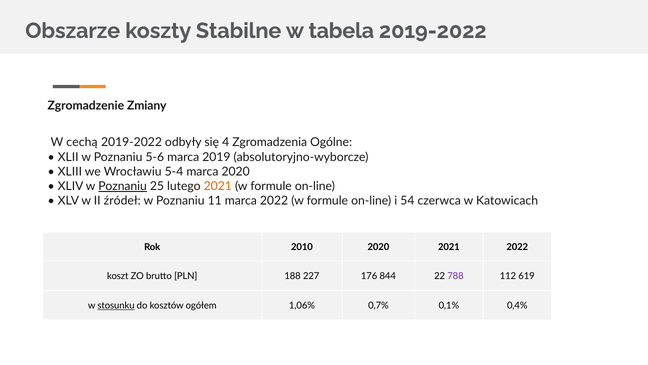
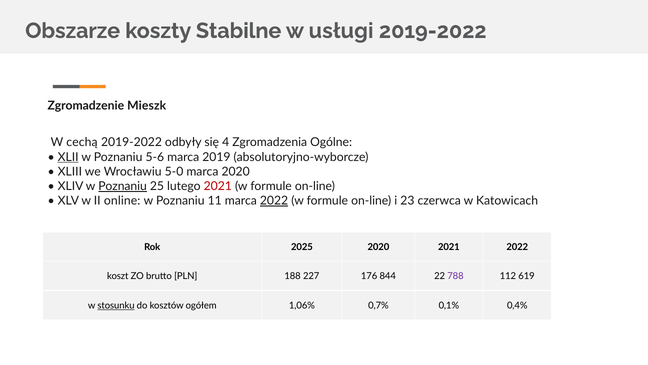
tabela: tabela -> usługi
Zmiany: Zmiany -> Mieszk
XLII underline: none -> present
5-4: 5-4 -> 5-0
2021 at (218, 186) colour: orange -> red
źródeł: źródeł -> online
2022 at (274, 201) underline: none -> present
54: 54 -> 23
2010: 2010 -> 2025
